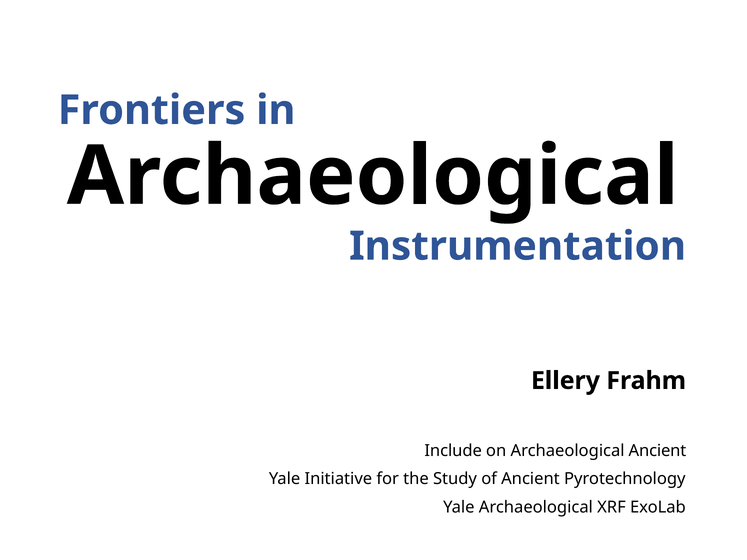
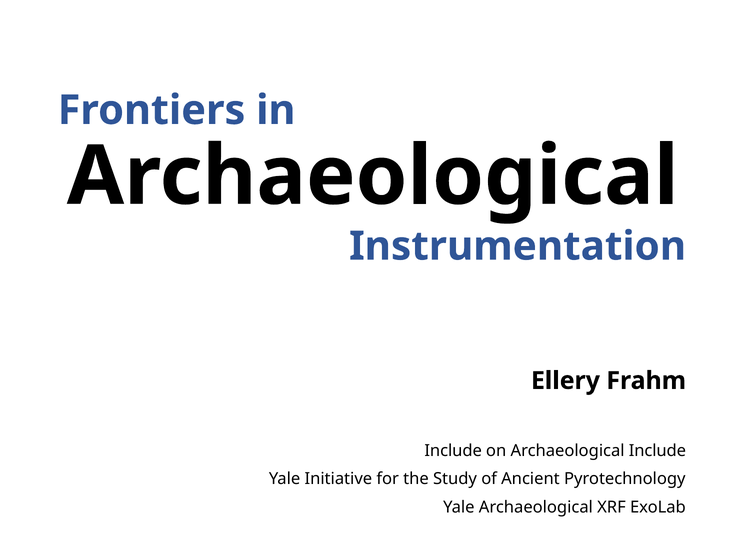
Archaeological Ancient: Ancient -> Include
